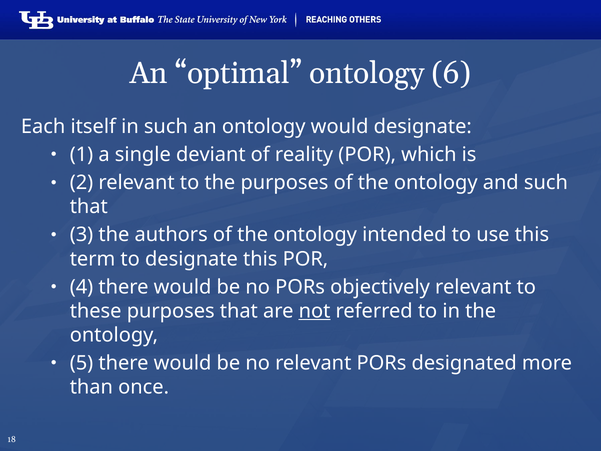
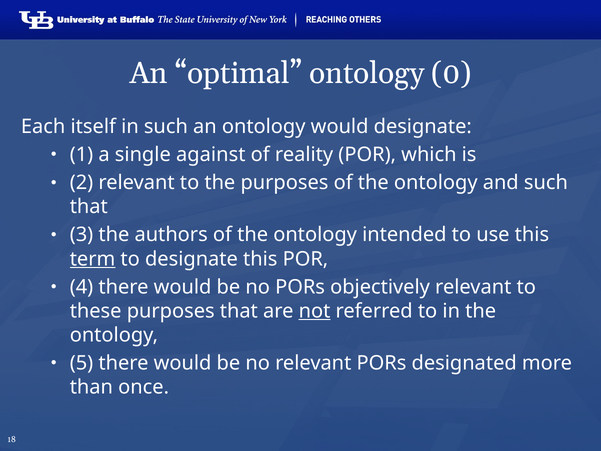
6: 6 -> 0
deviant: deviant -> against
term underline: none -> present
